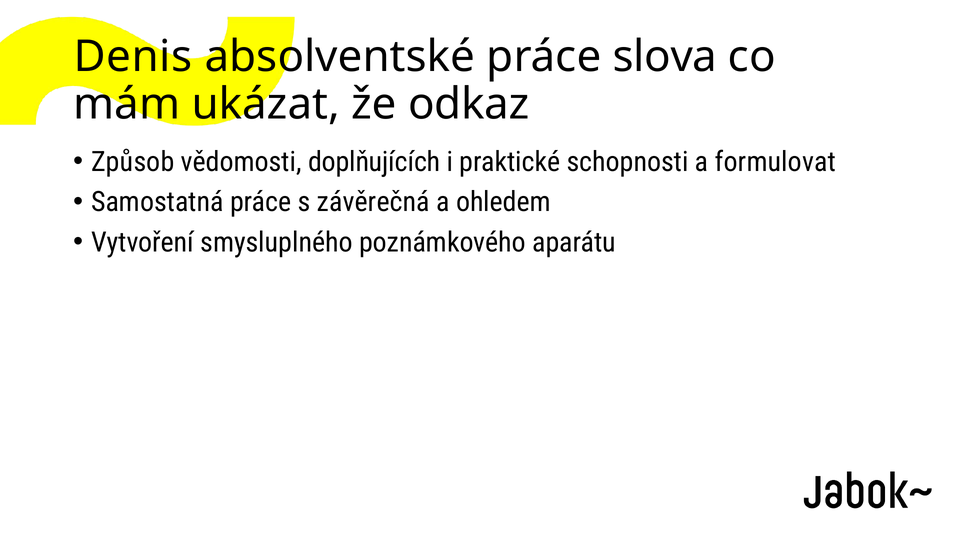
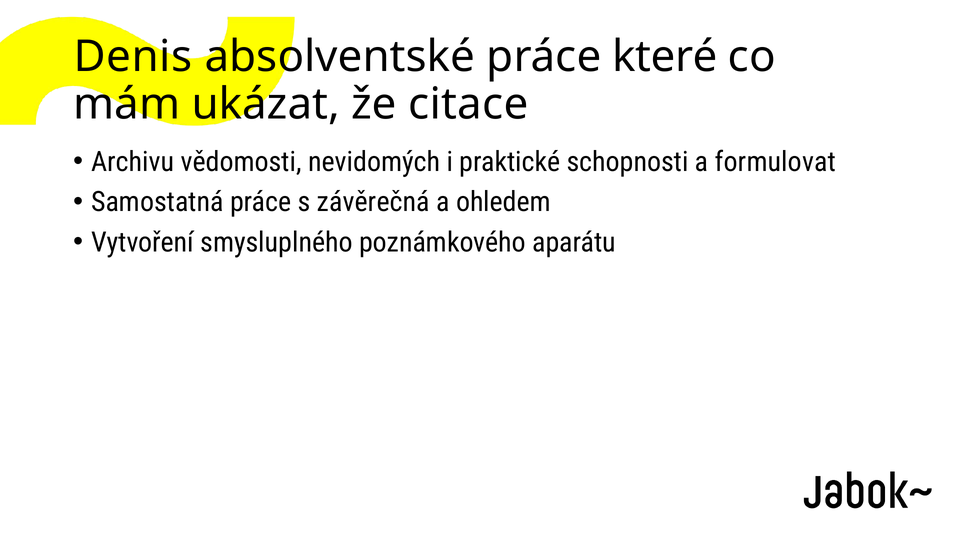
slova: slova -> které
odkaz: odkaz -> citace
Způsob: Způsob -> Archivu
doplňujících: doplňujících -> nevidomých
